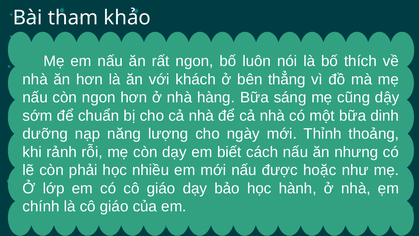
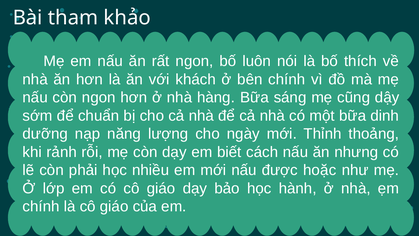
bên thẳng: thẳng -> chính
